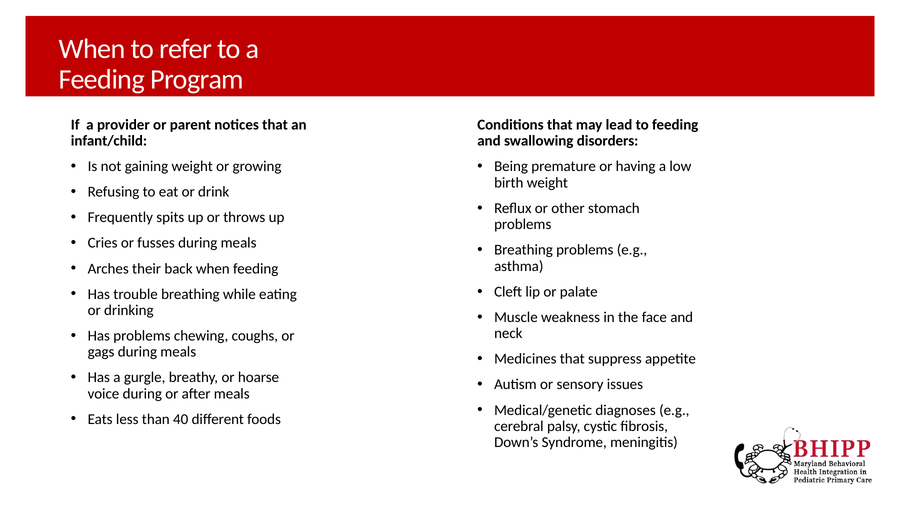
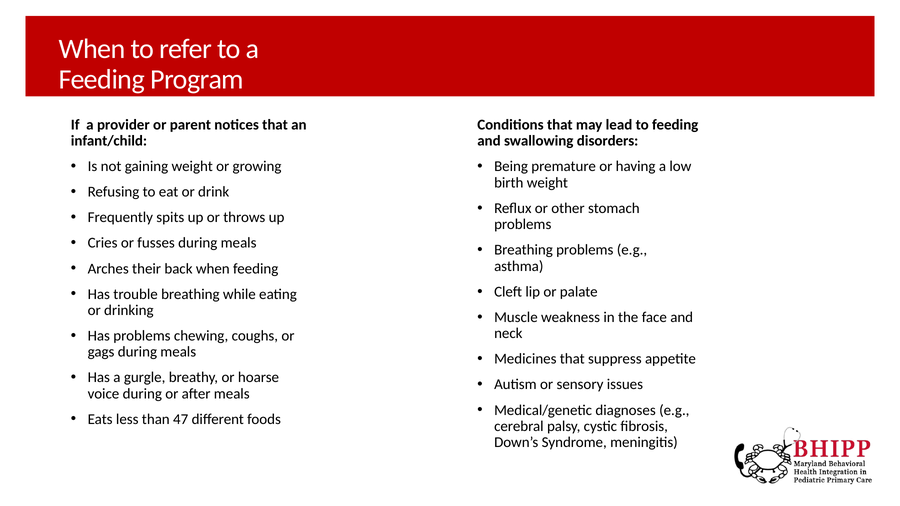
40: 40 -> 47
